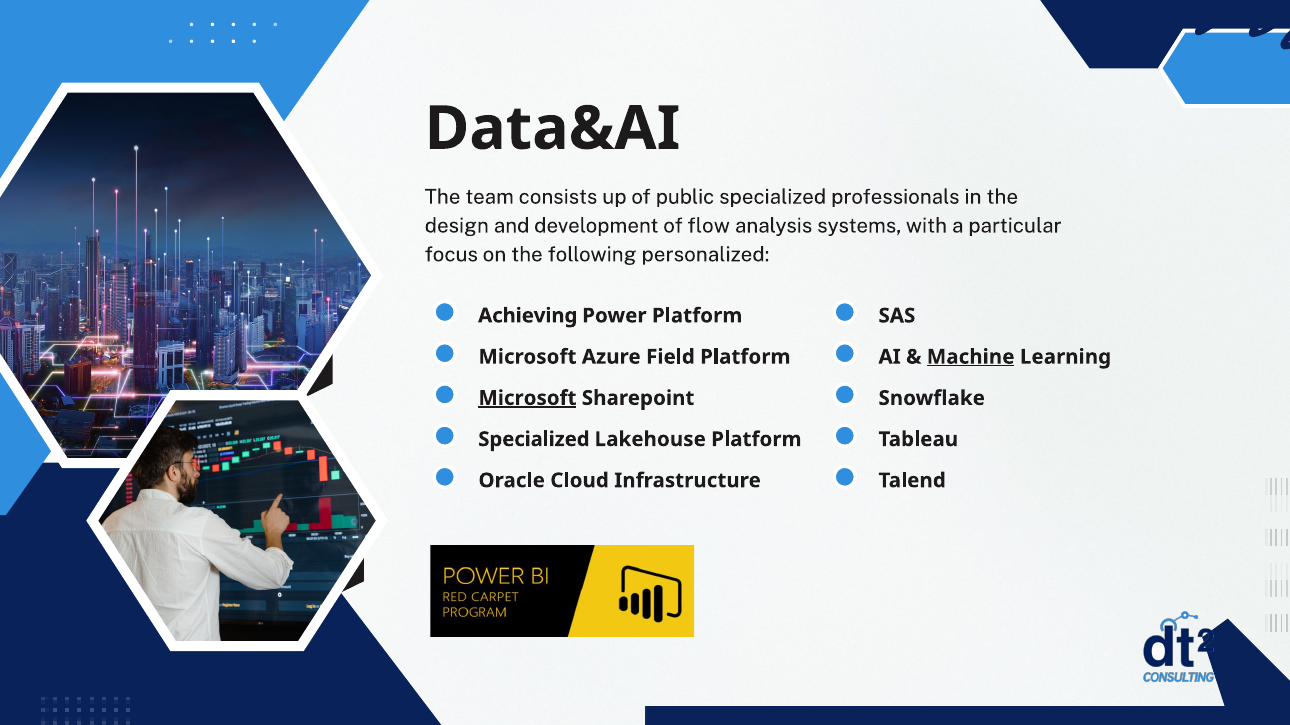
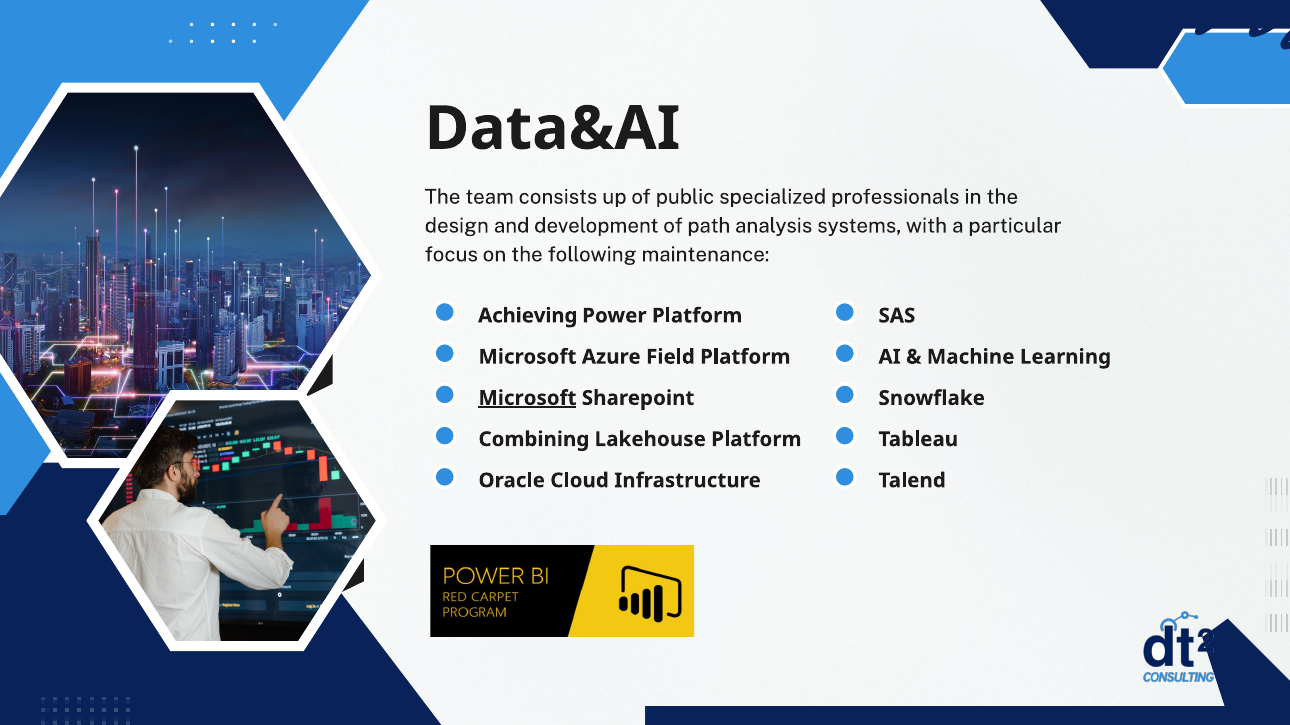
flow: flow -> path
personalized: personalized -> maintenance
Machine underline: present -> none
Specialized at (534, 440): Specialized -> Combining
